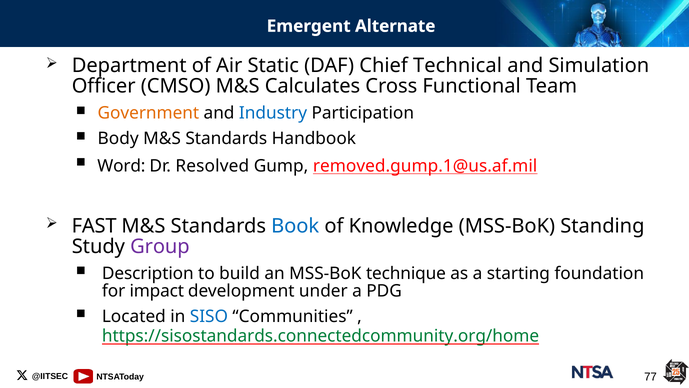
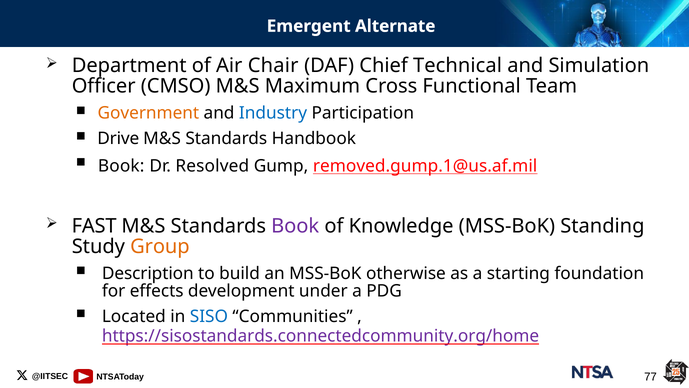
Static: Static -> Chair
Calculates: Calculates -> Maximum
Body: Body -> Drive
Word at (121, 166): Word -> Book
Book at (295, 226) colour: blue -> purple
Group colour: purple -> orange
technique: technique -> otherwise
impact: impact -> effects
https://sisostandards.connectedcommunity.org/home colour: green -> purple
